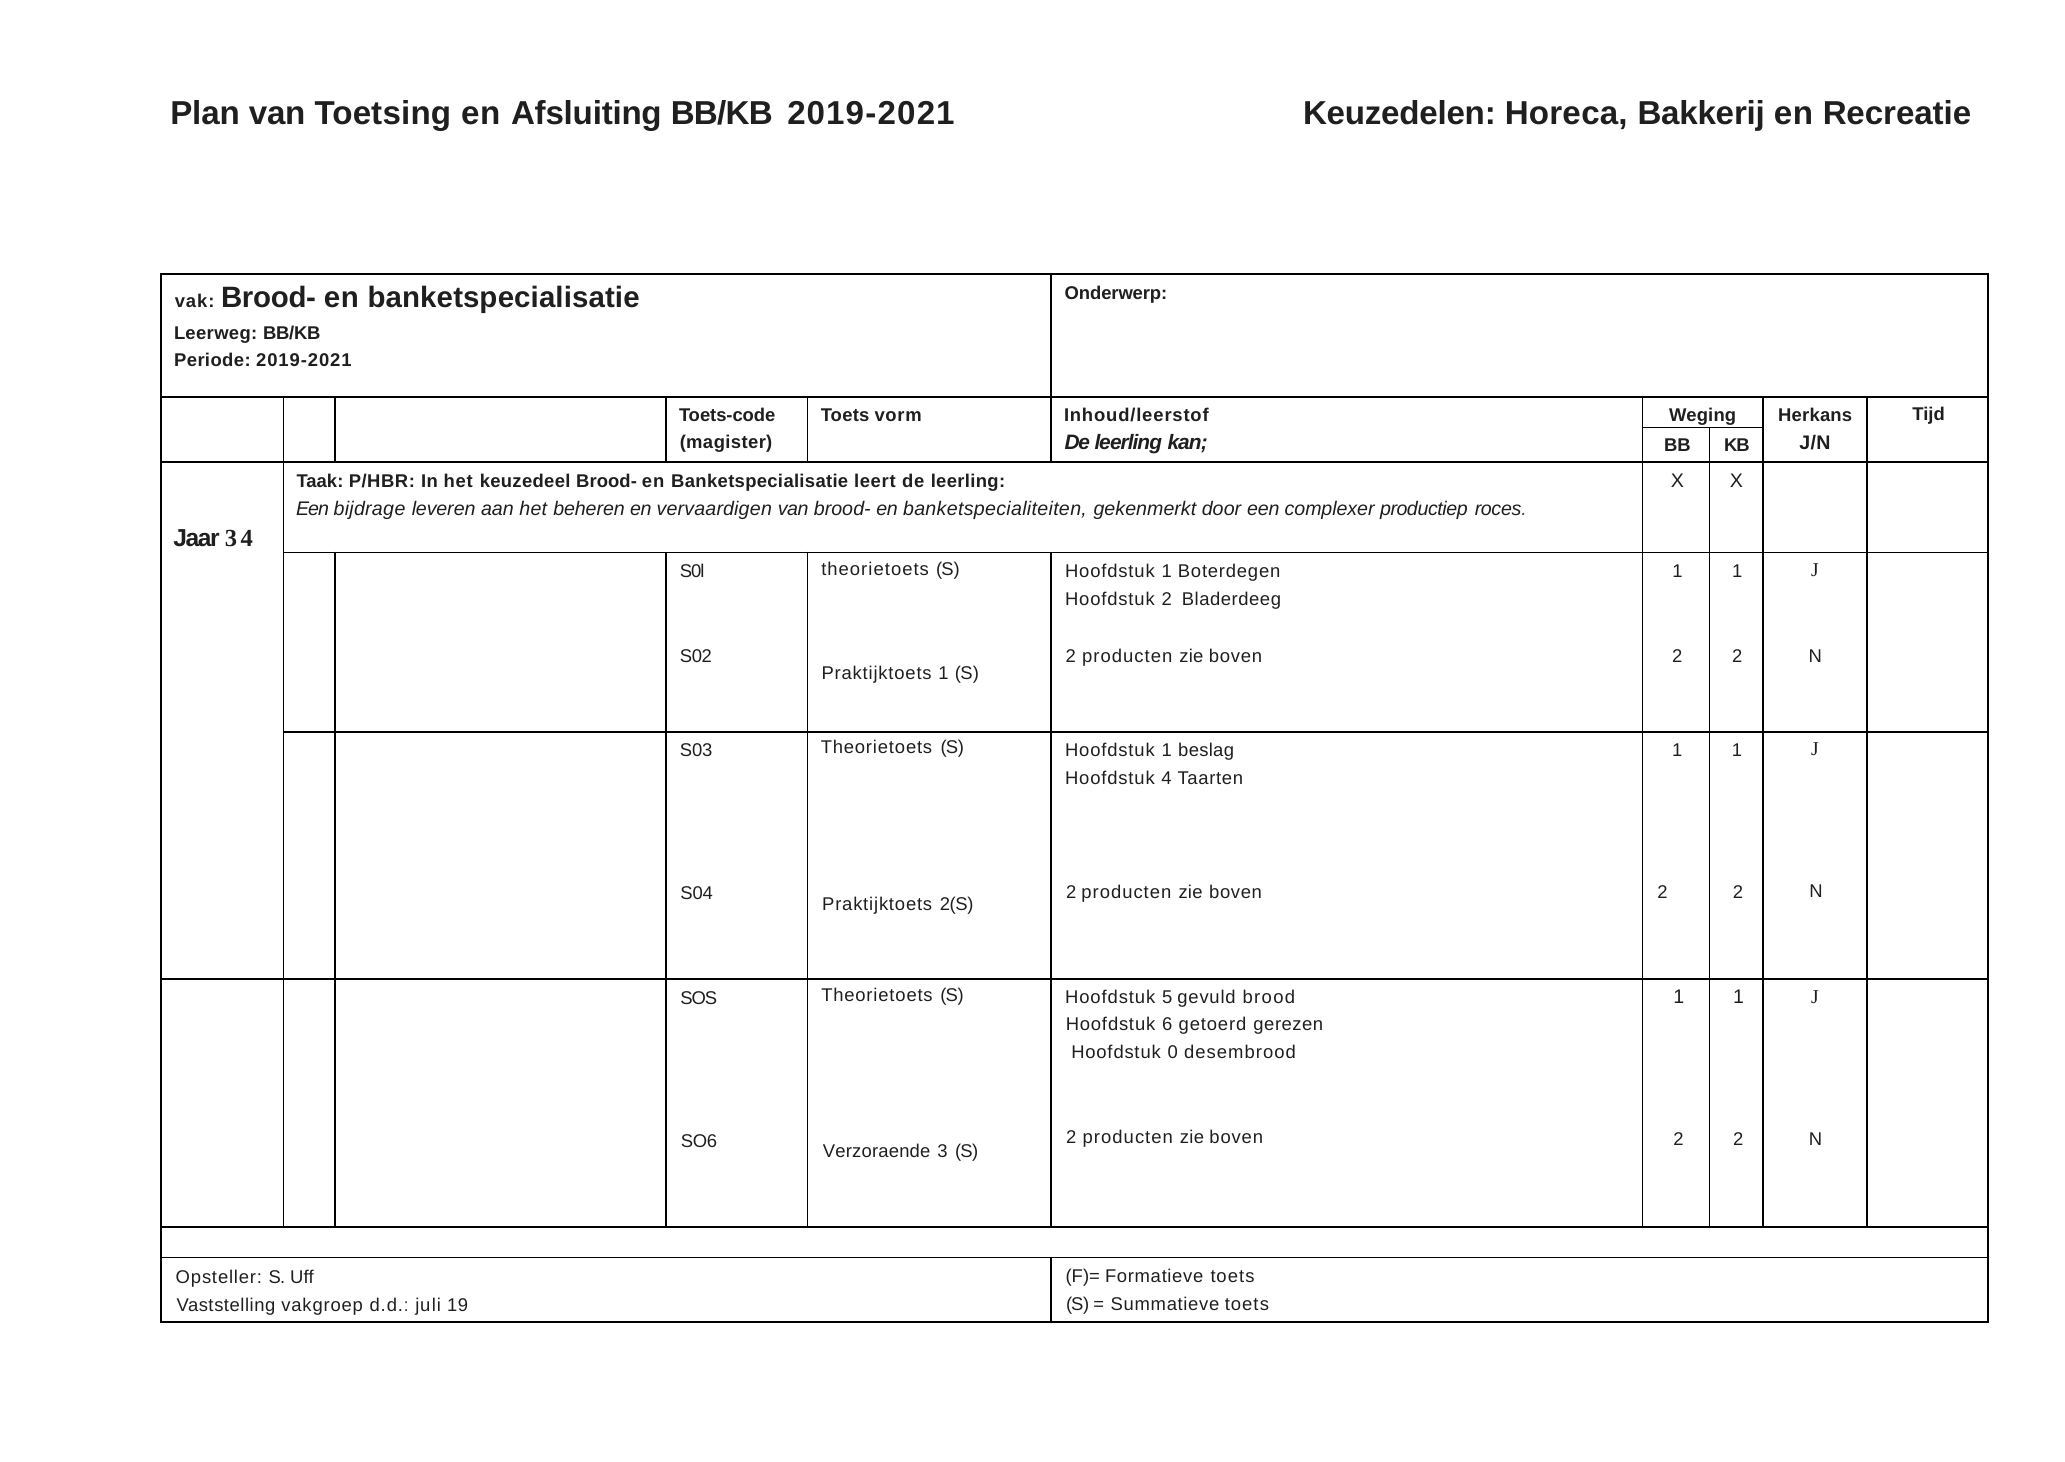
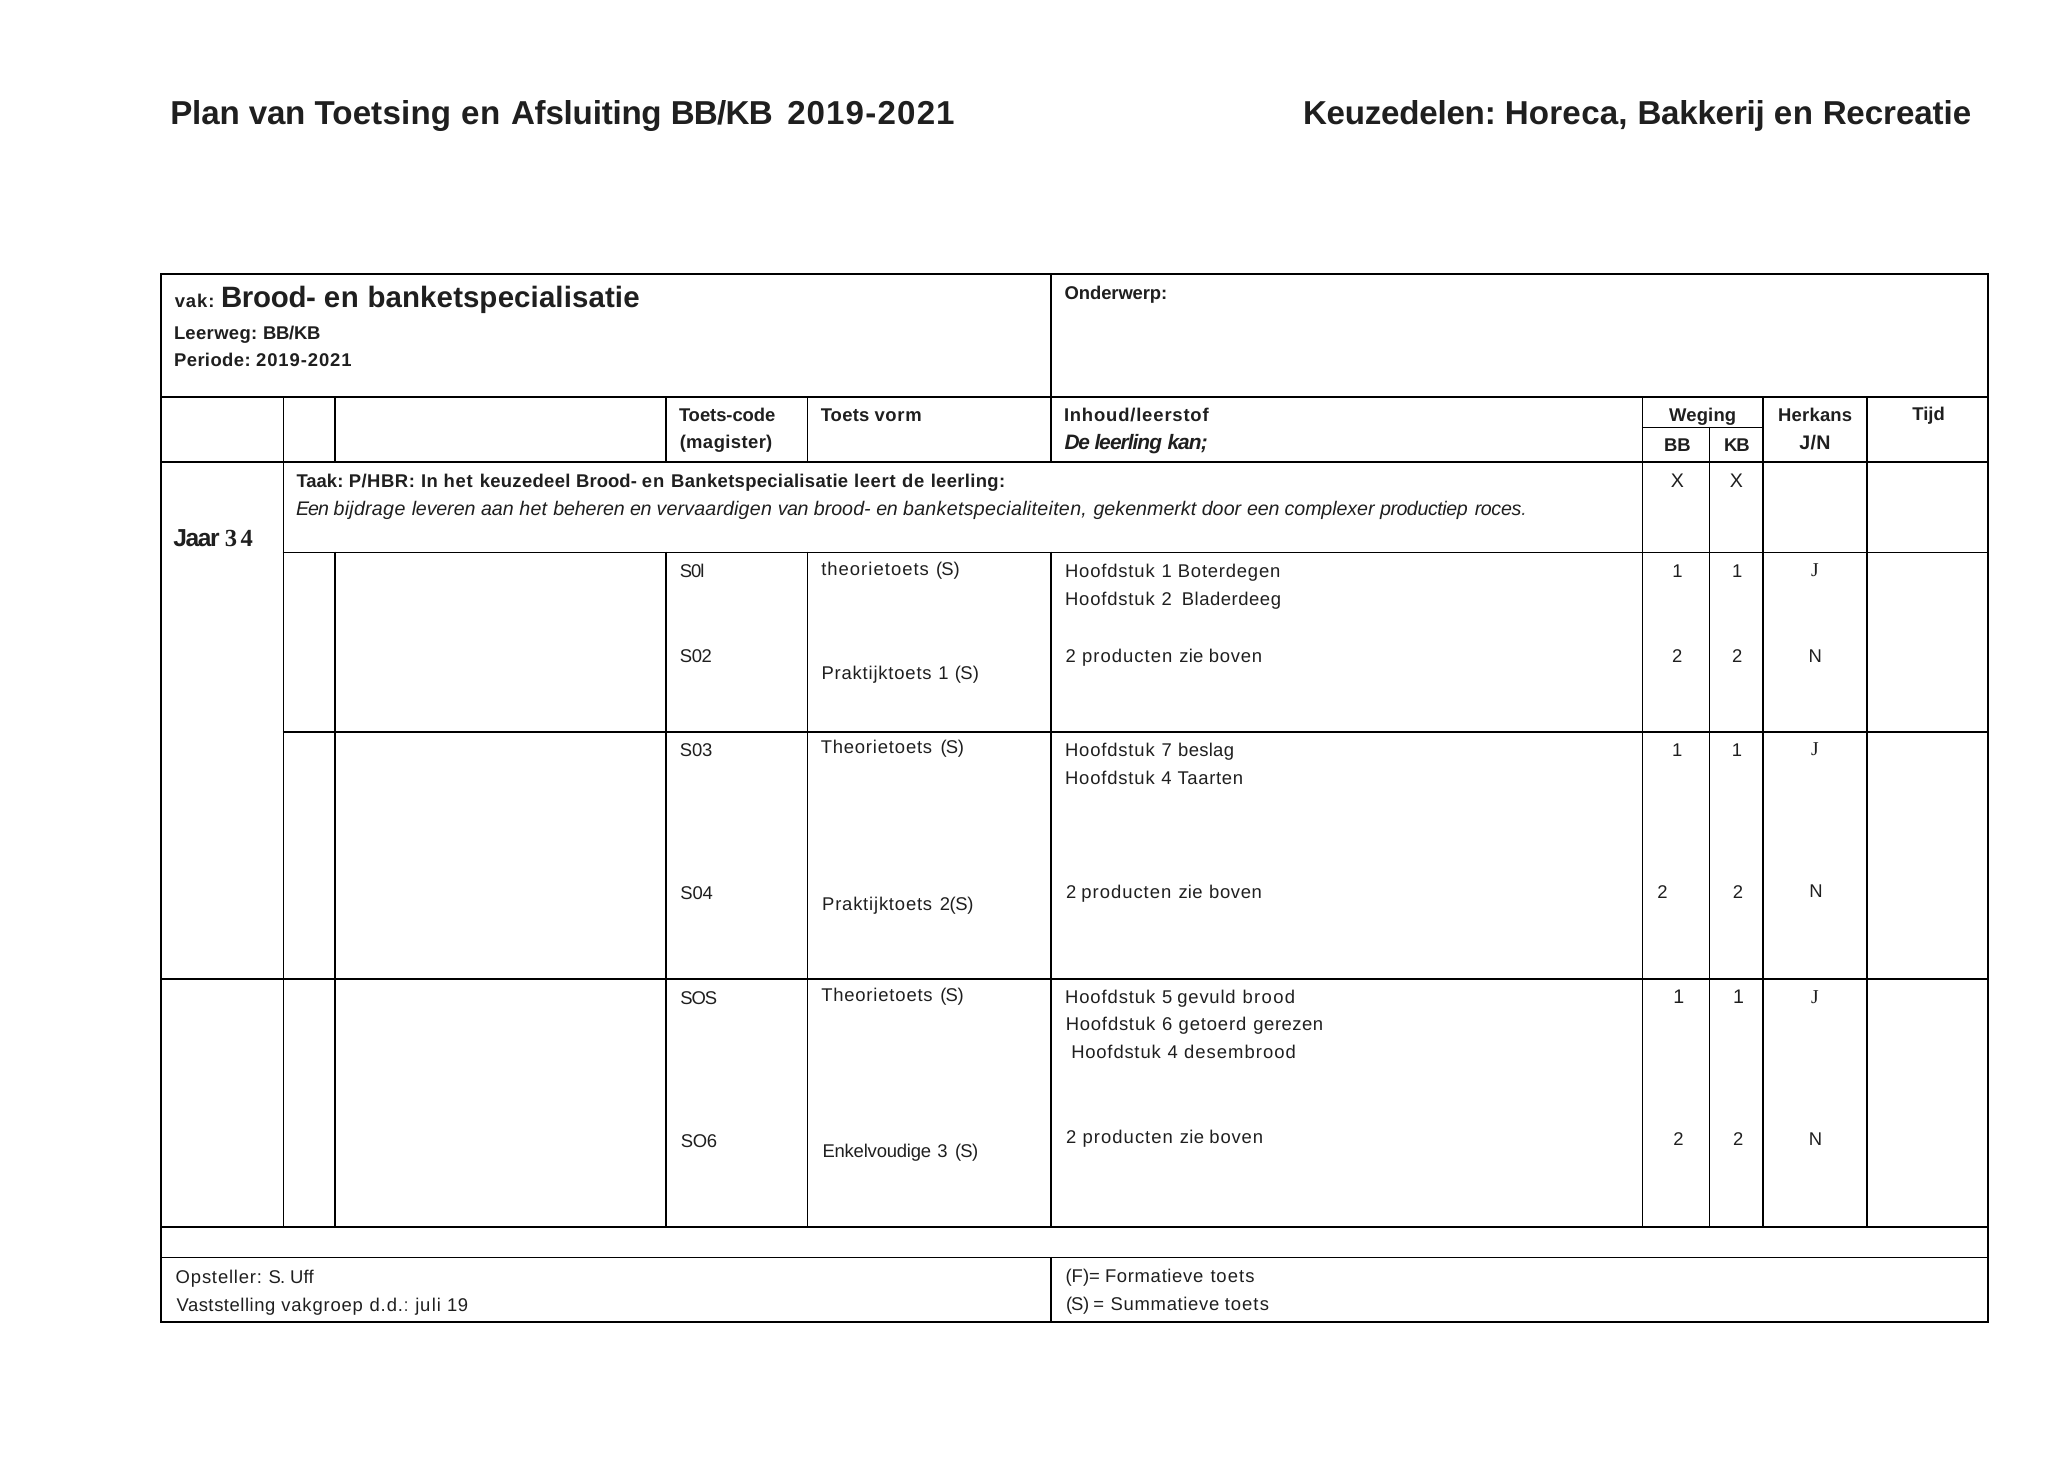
1 at (1167, 751): 1 -> 7
0 at (1173, 1052): 0 -> 4
Verzoraende: Verzoraende -> Enkelvoudige
